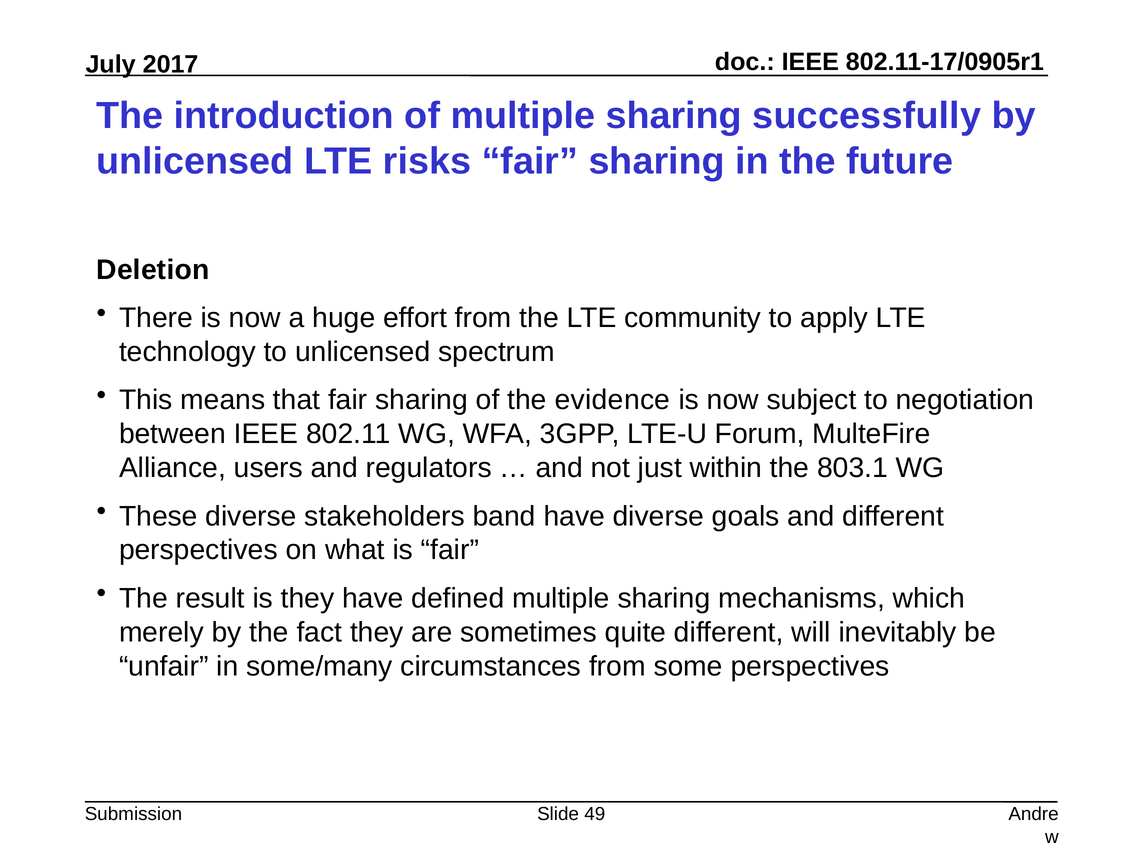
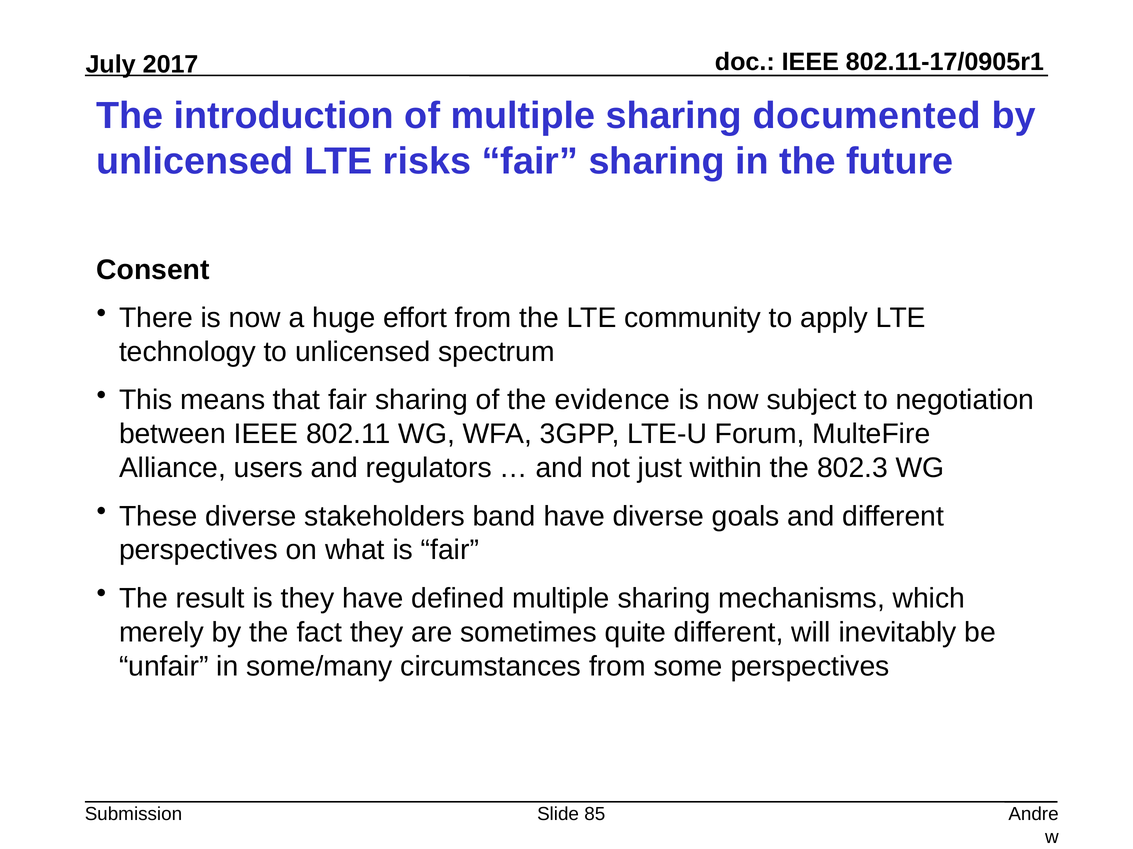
successfully: successfully -> documented
Deletion: Deletion -> Consent
803.1: 803.1 -> 802.3
49: 49 -> 85
